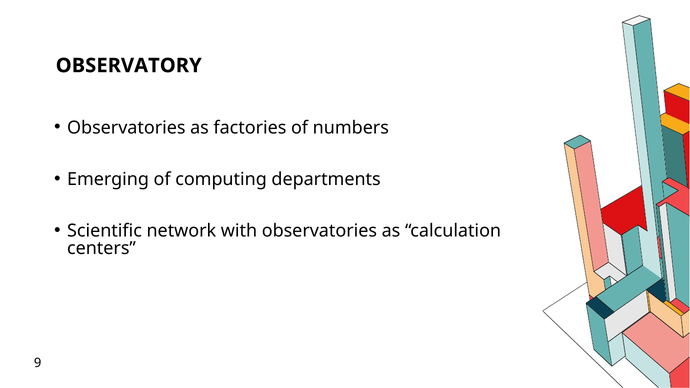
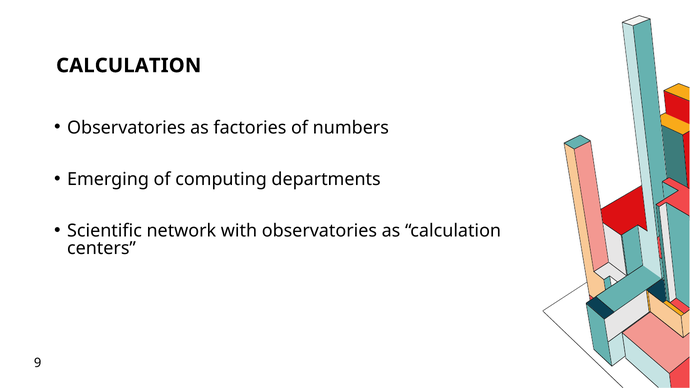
OBSERVATORY at (129, 66): OBSERVATORY -> CALCULATION
